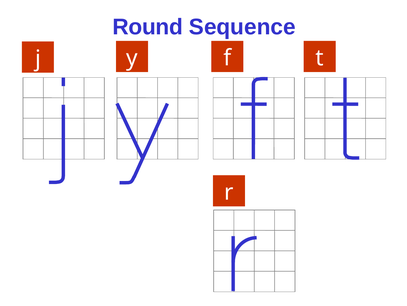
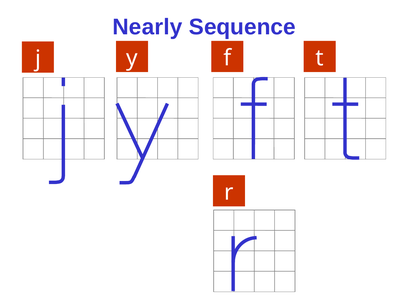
Round: Round -> Nearly
